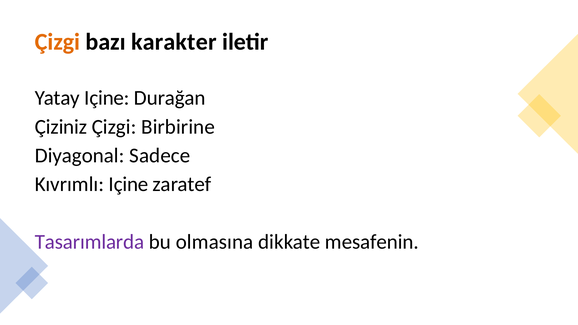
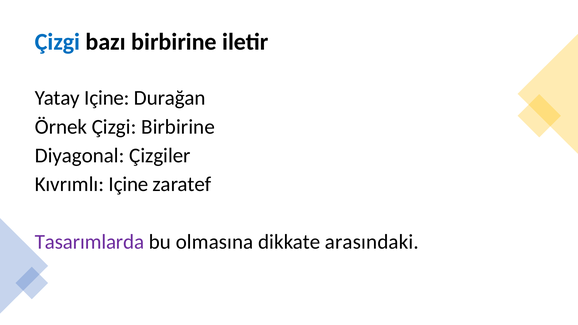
Çizgi at (58, 42) colour: orange -> blue
bazı karakter: karakter -> birbirine
Çiziniz: Çiziniz -> Örnek
Sadece: Sadece -> Çizgiler
mesafenin: mesafenin -> arasındaki
